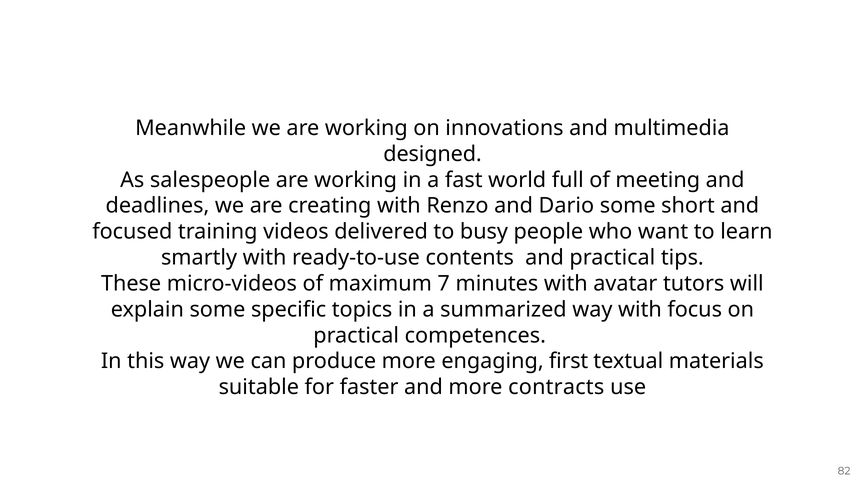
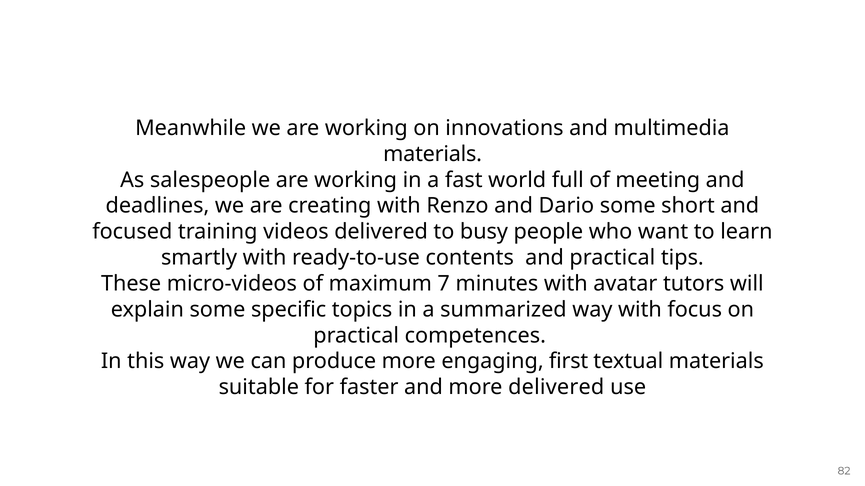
designed at (433, 154): designed -> materials
more contracts: contracts -> delivered
